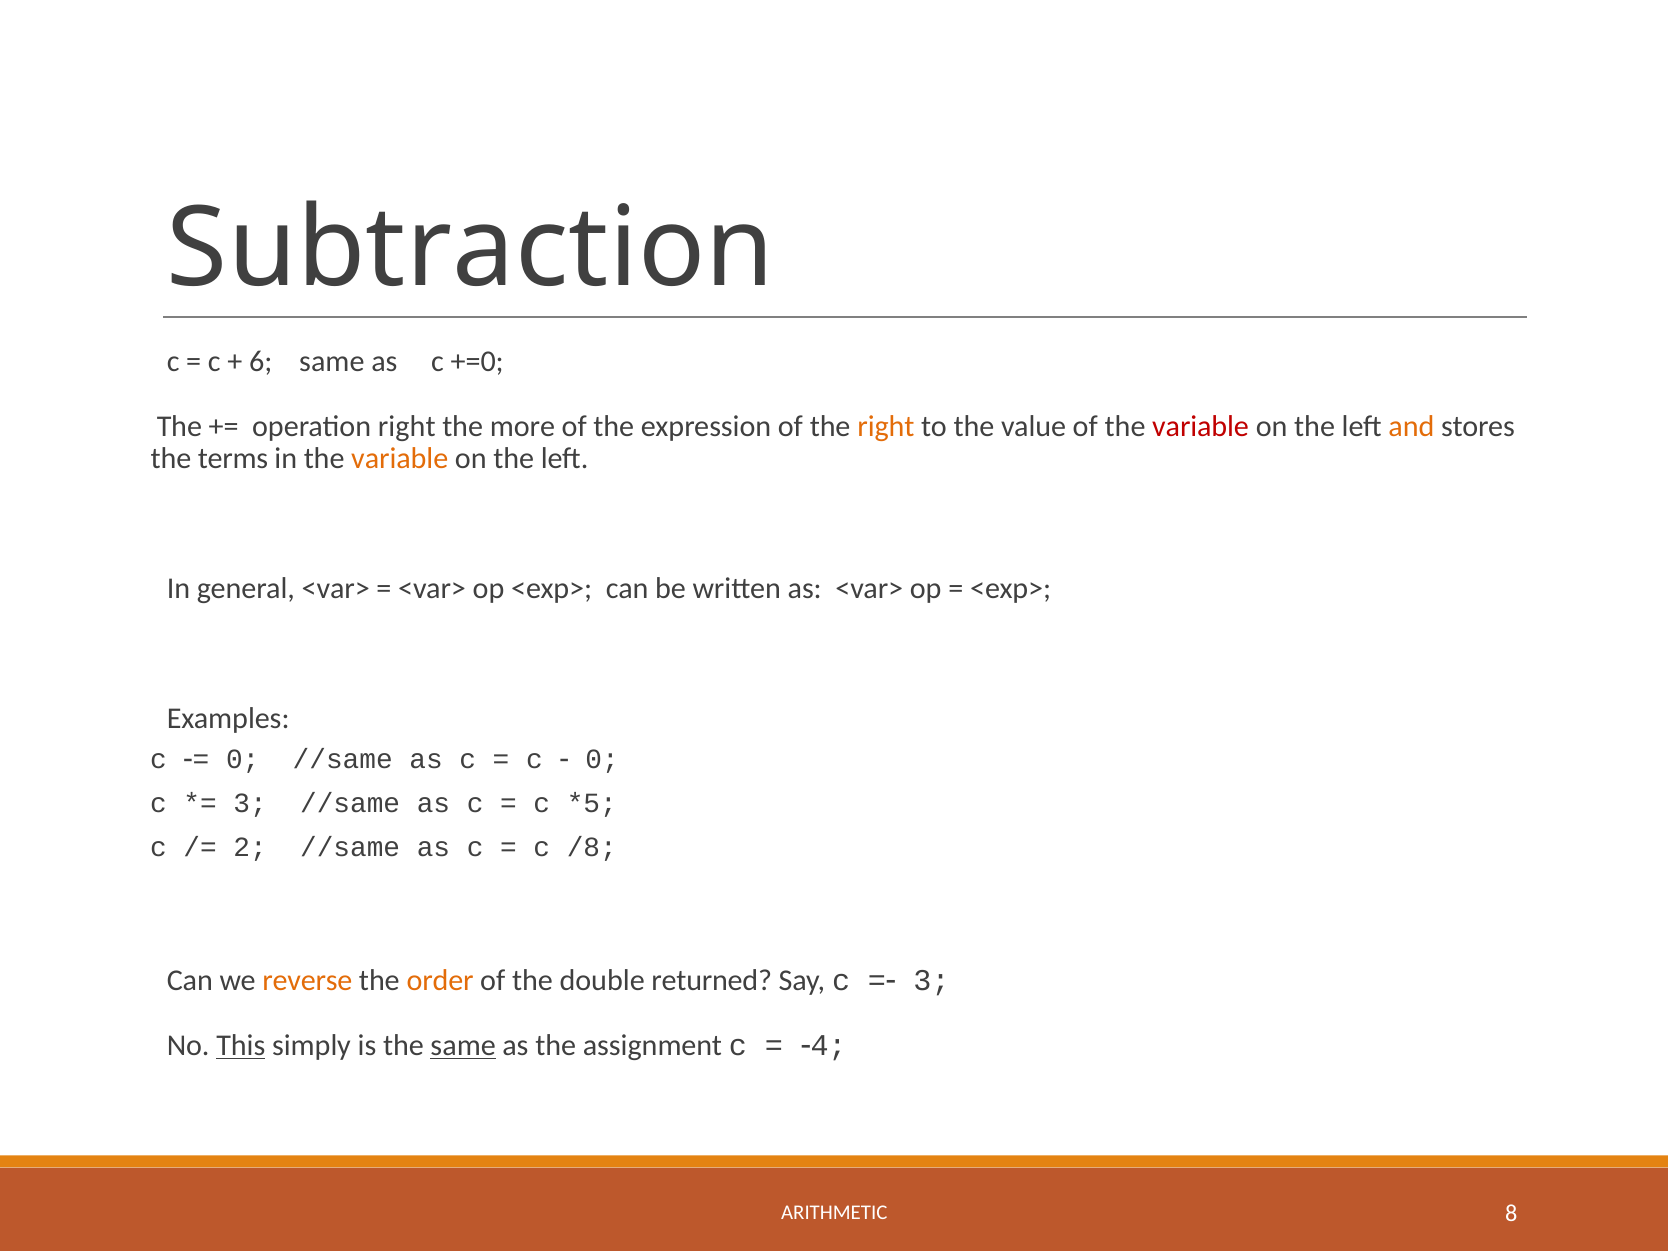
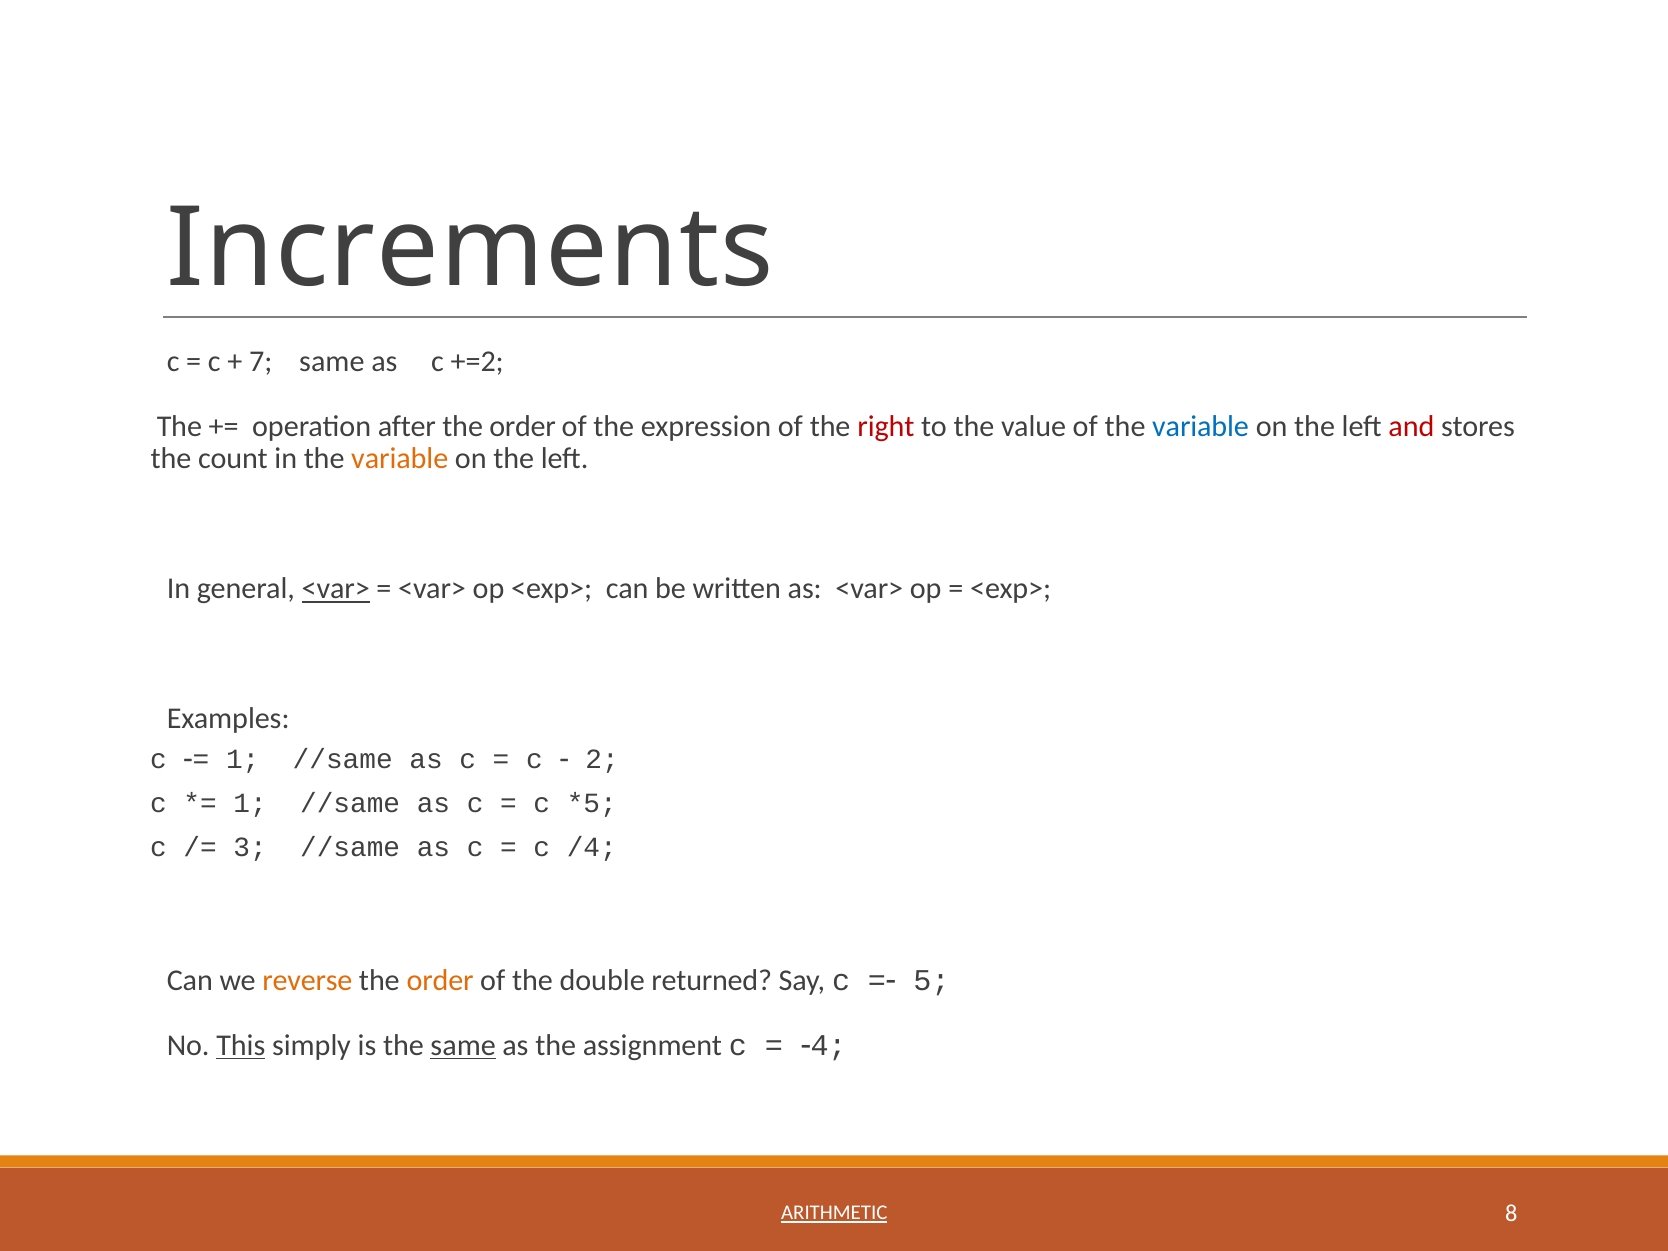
Subtraction: Subtraction -> Increments
6: 6 -> 7
+=0: +=0 -> +=2
operation right: right -> after
more at (522, 426): more -> order
right at (886, 426) colour: orange -> red
variable at (1201, 426) colour: red -> blue
and colour: orange -> red
terms: terms -> count
<var> at (336, 589) underline: none -> present
0 at (243, 759): 0 -> 1
0 at (602, 759): 0 -> 2
3 at (250, 803): 3 -> 1
2: 2 -> 3
/8: /8 -> /4
3 at (932, 981): 3 -> 5
ARITHMETIC underline: none -> present
